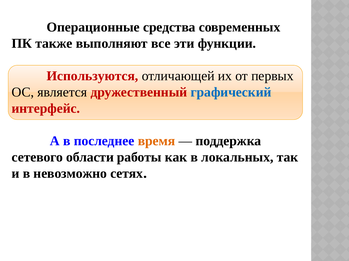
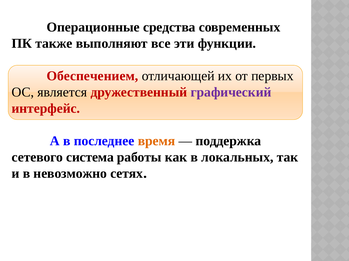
Используются: Используются -> Обеспечением
графический colour: blue -> purple
области: области -> система
